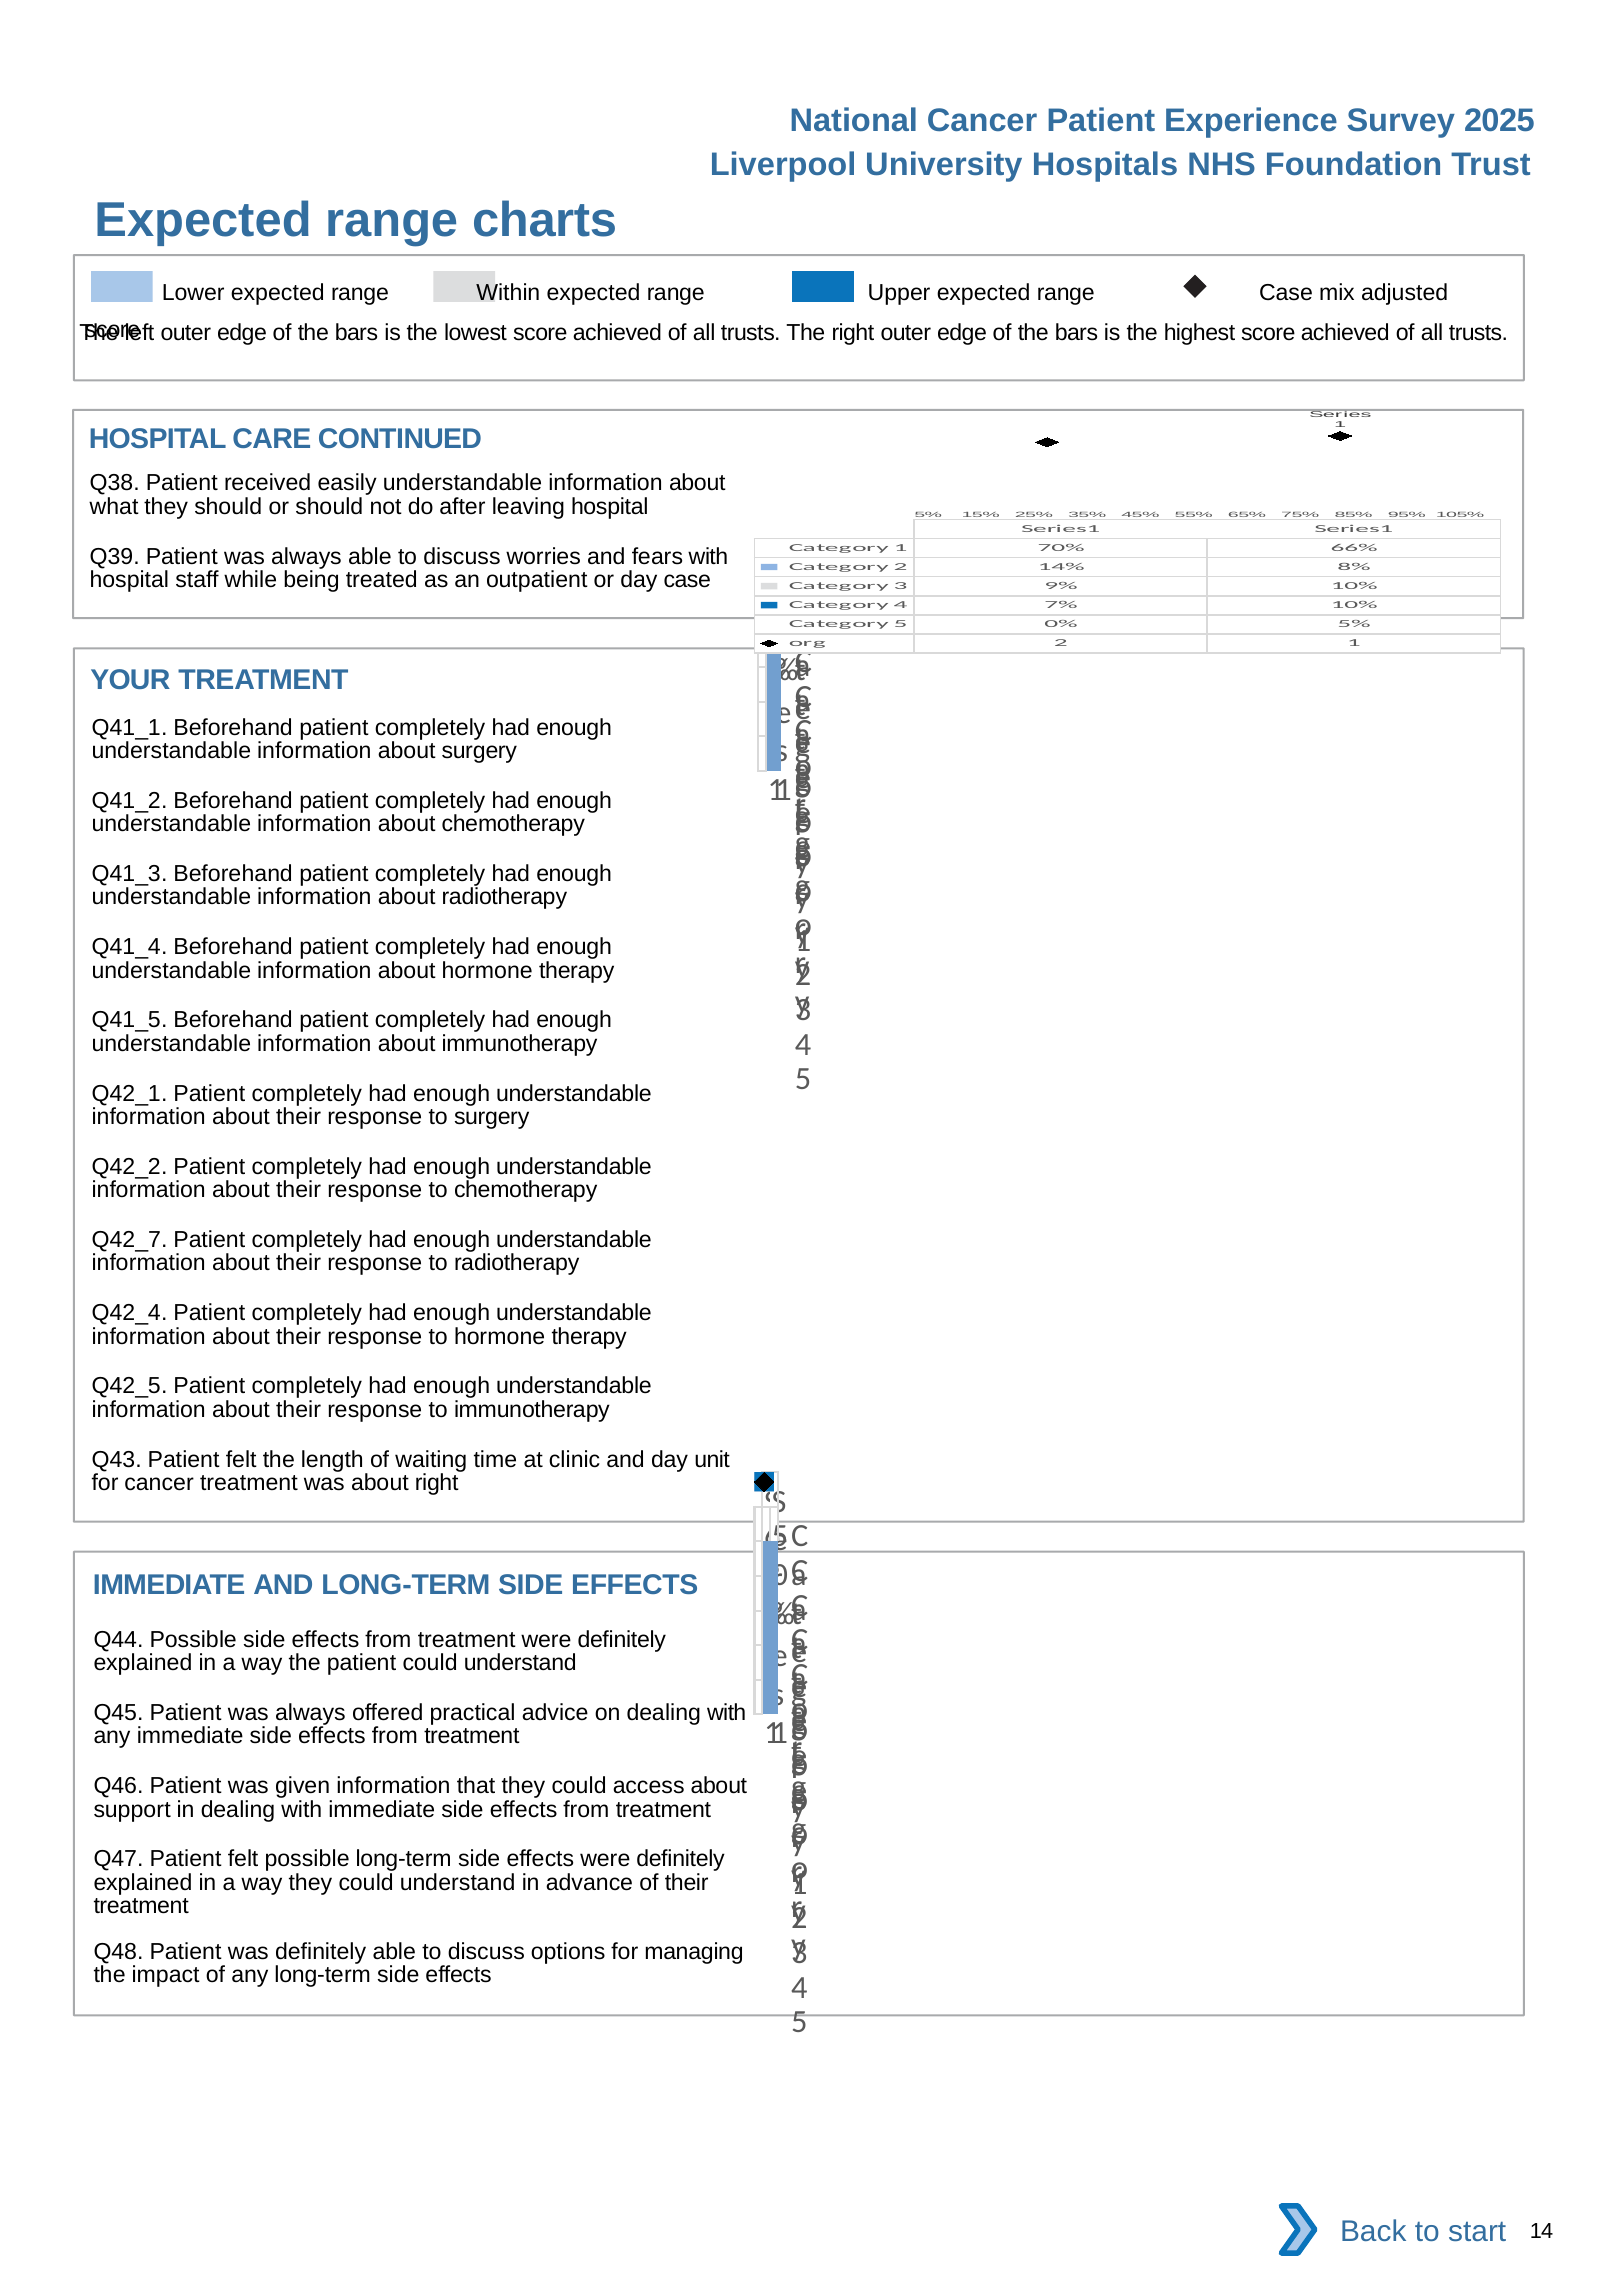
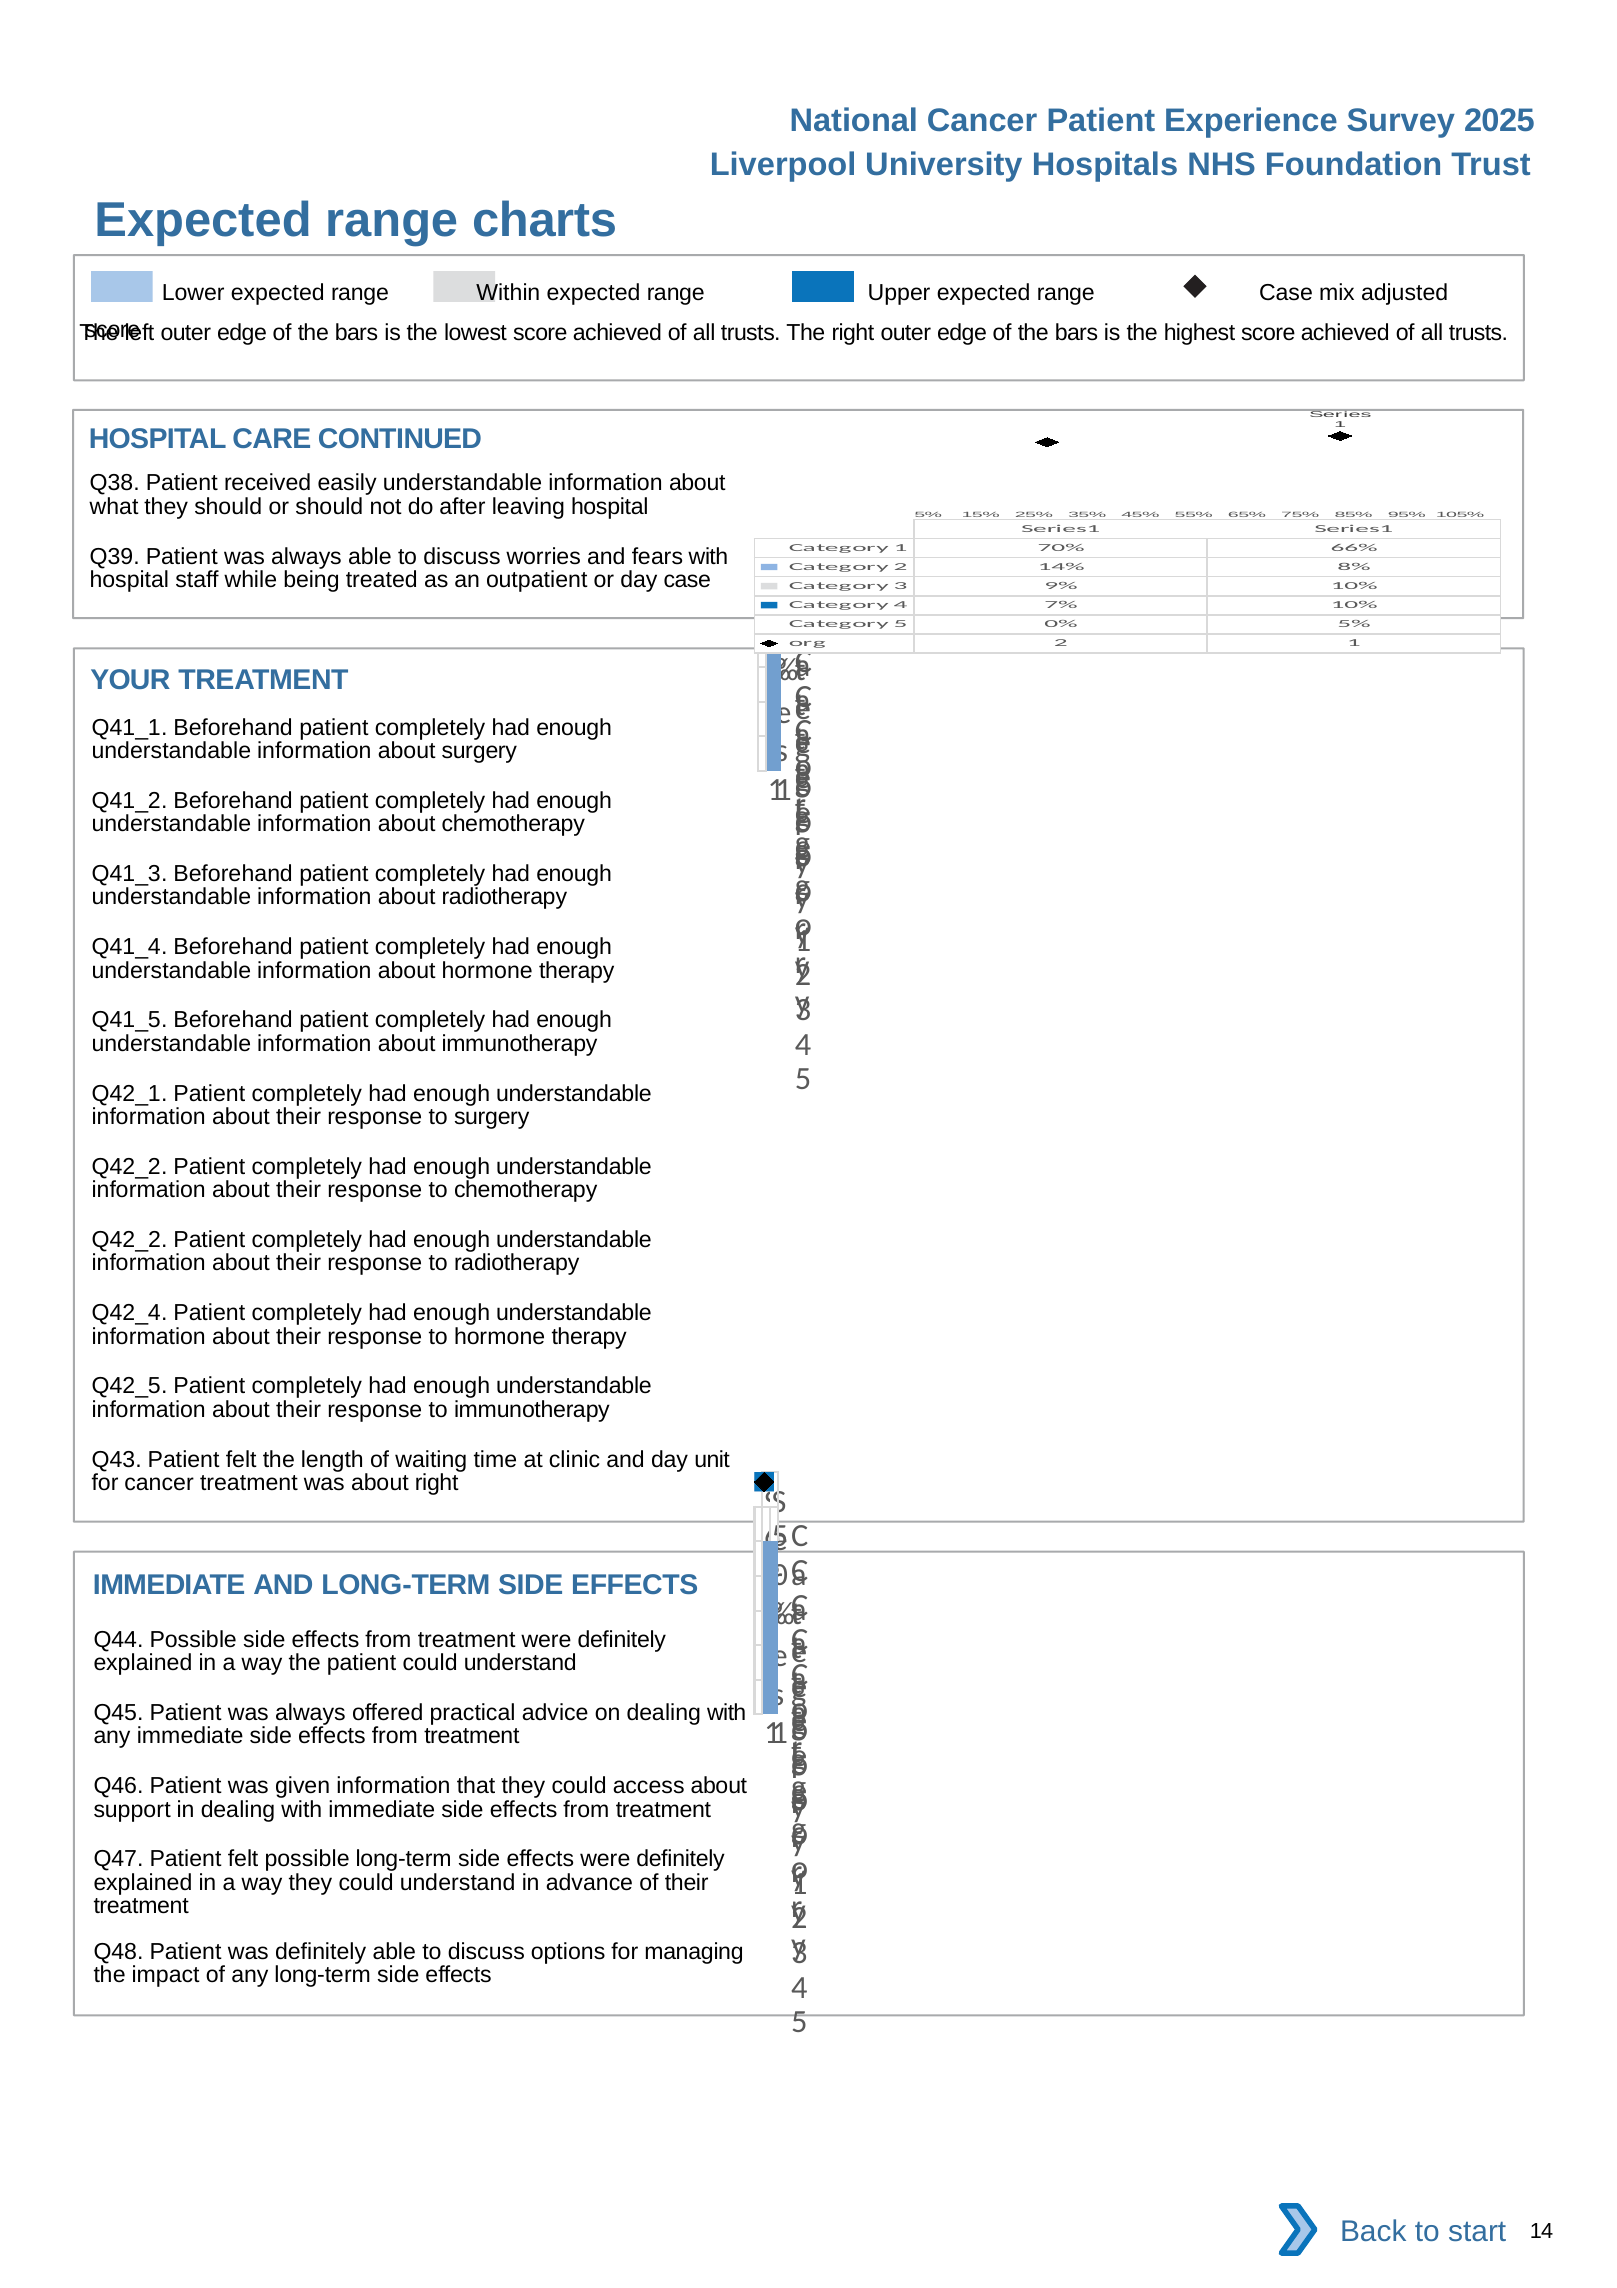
Q42_7 at (130, 1240): Q42_7 -> Q42_2
